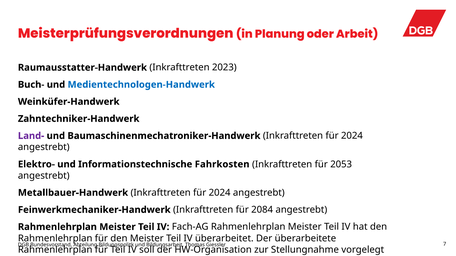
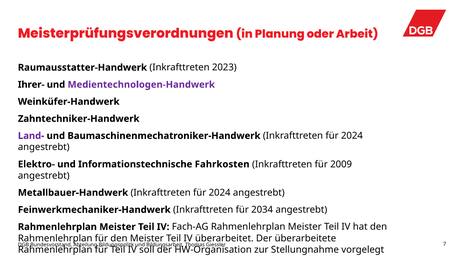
Buch-: Buch- -> Ihrer-
Medientechnologen-Handwerk colour: blue -> purple
2053: 2053 -> 2009
2084: 2084 -> 2034
